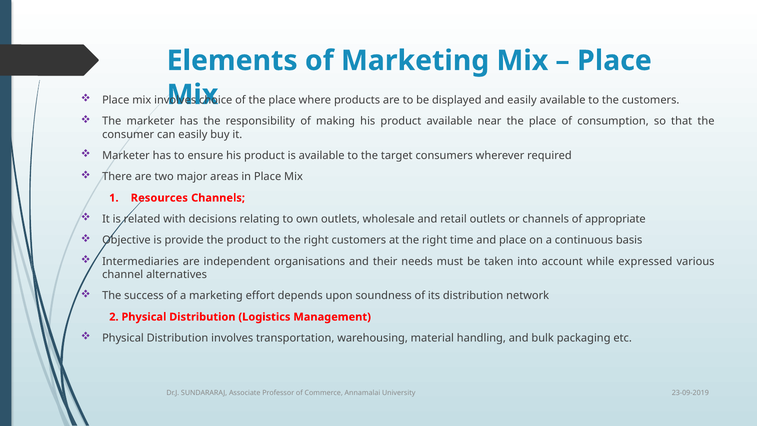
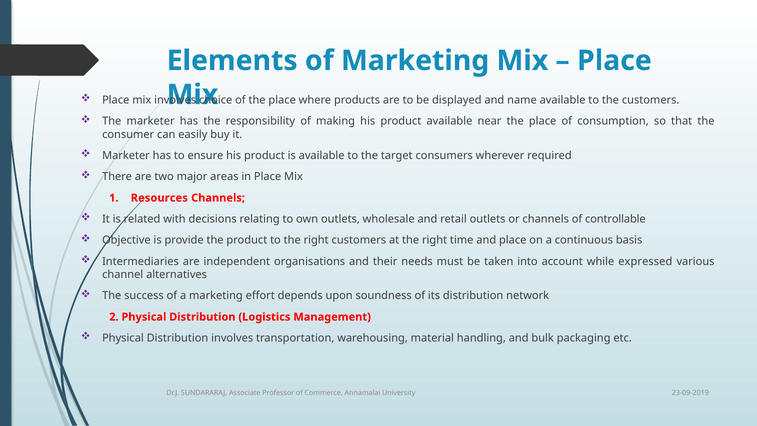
and easily: easily -> name
appropriate: appropriate -> controllable
